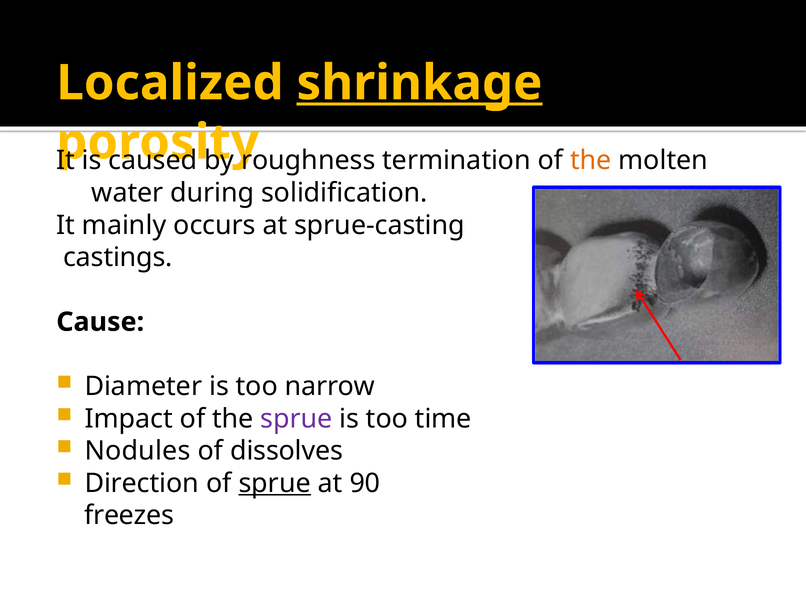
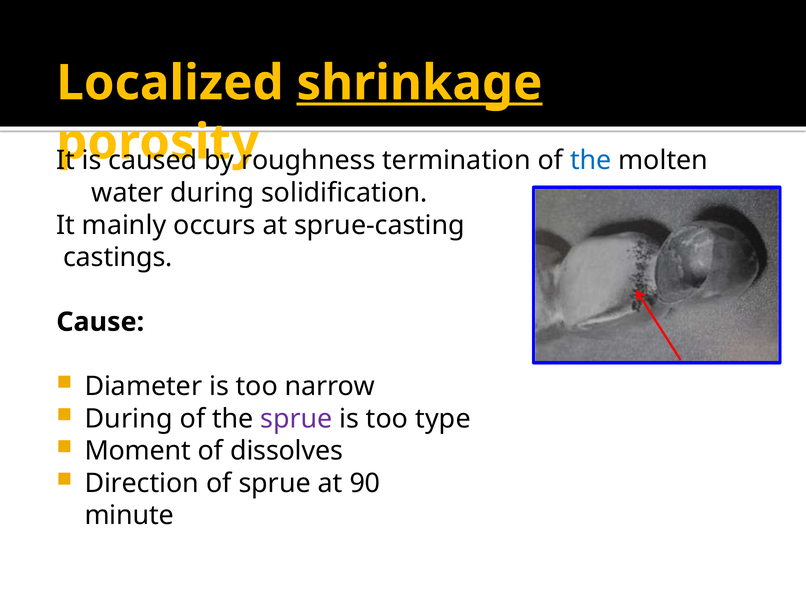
the at (591, 160) colour: orange -> blue
Impact at (129, 418): Impact -> During
time: time -> type
Nodules: Nodules -> Moment
sprue at (275, 483) underline: present -> none
freezes: freezes -> minute
